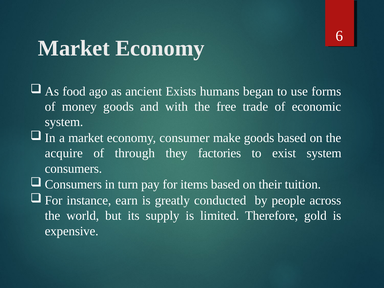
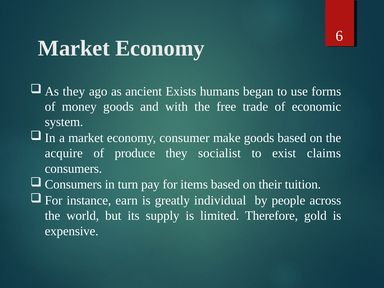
food at (74, 91): food -> they
through: through -> produce
factories: factories -> socialist
exist system: system -> claims
conducted: conducted -> individual
